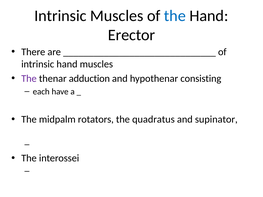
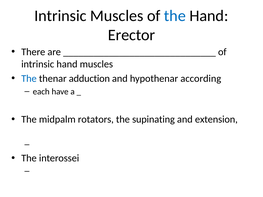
The at (29, 79) colour: purple -> blue
consisting: consisting -> according
quadratus: quadratus -> supinating
supinator: supinator -> extension
